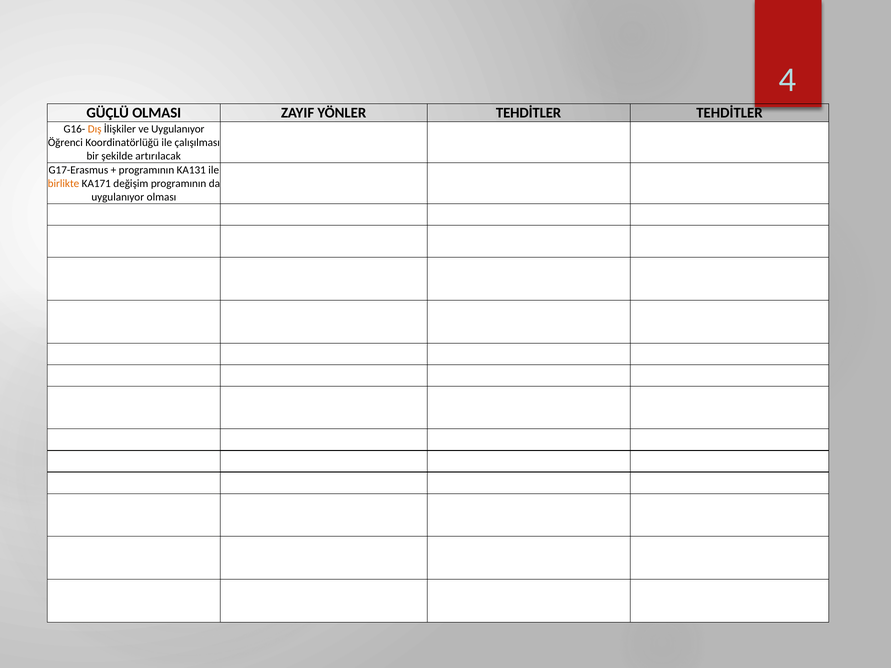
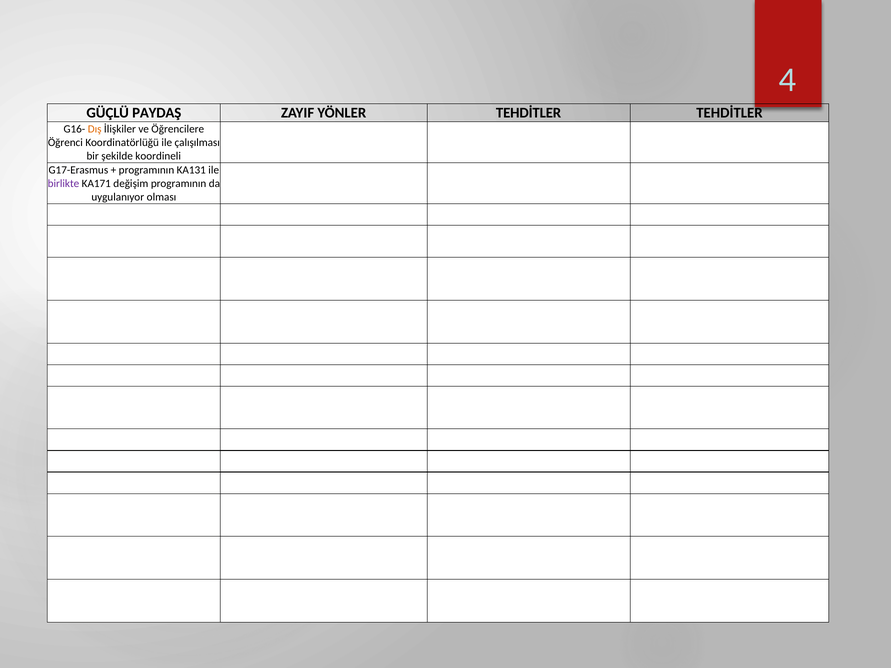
OLMASI: OLMASI -> PAYDAŞ
ve Uygulanıyor: Uygulanıyor -> Öğrencilere
artırılacak: artırılacak -> koordineli
birlikte colour: orange -> purple
